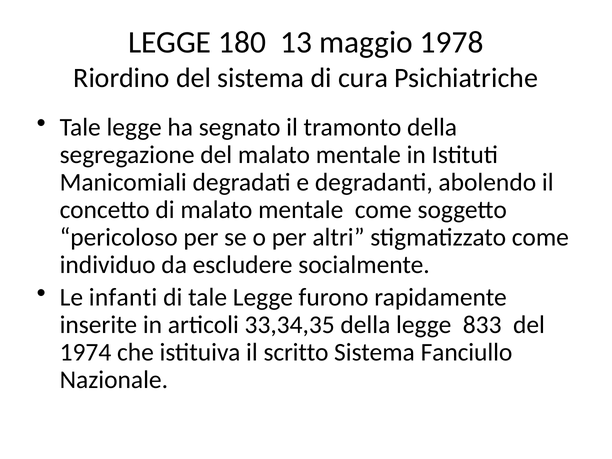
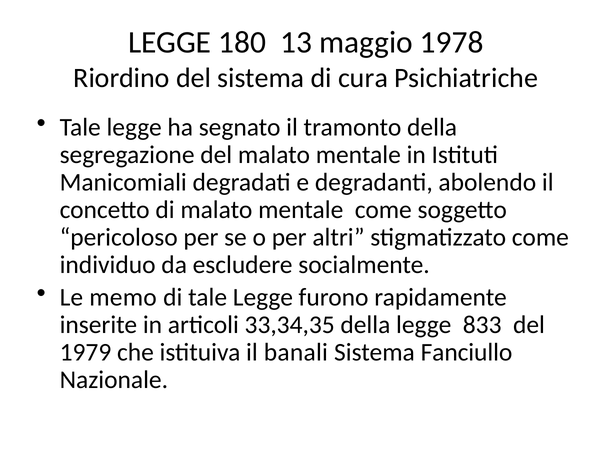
infanti: infanti -> memo
1974: 1974 -> 1979
scritto: scritto -> banali
